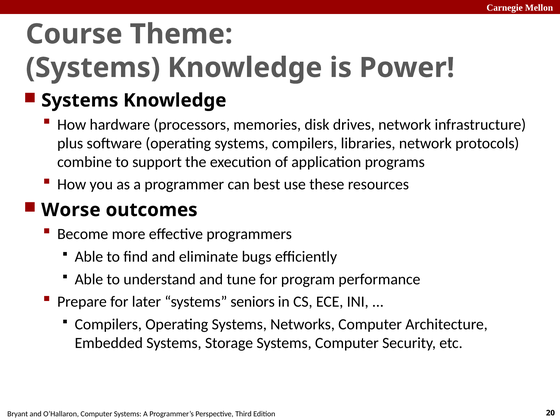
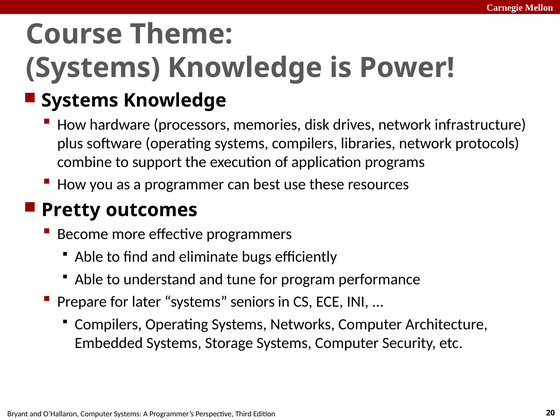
Worse: Worse -> Pretty
